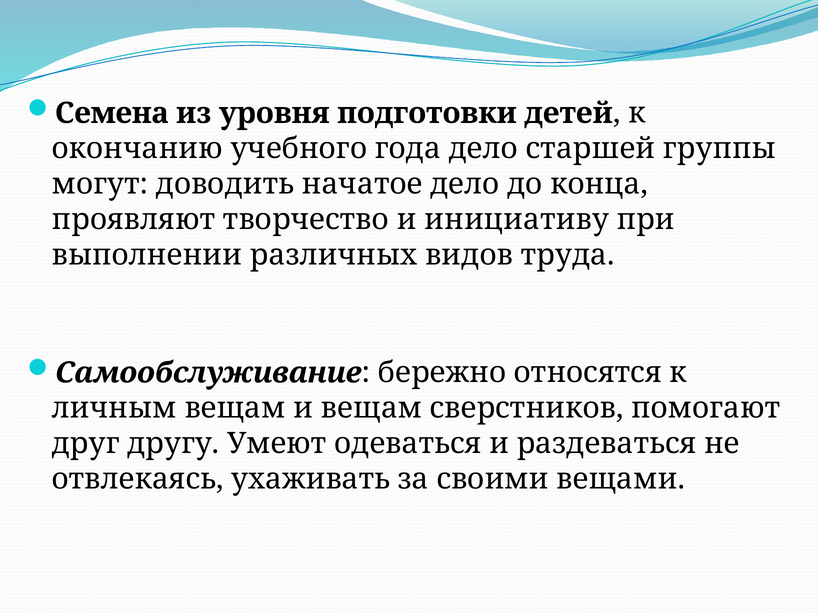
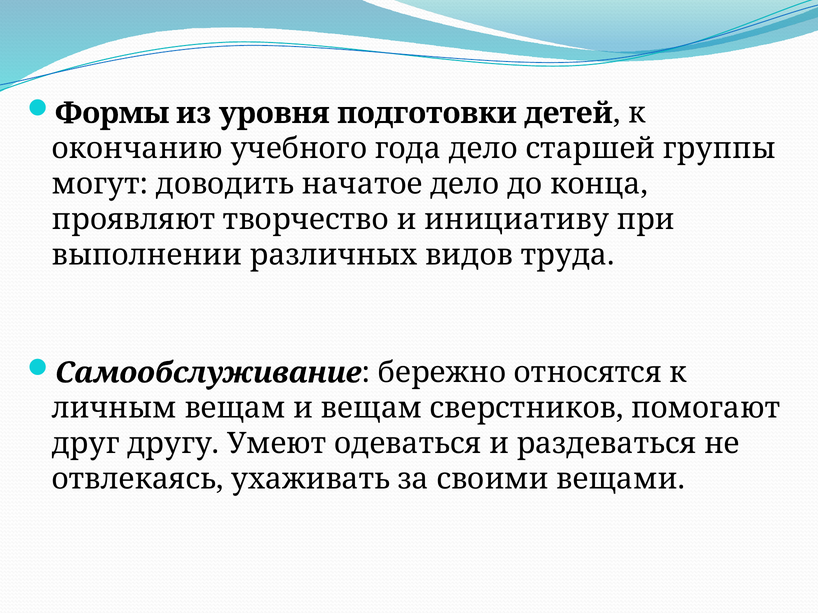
Семена: Семена -> Формы
